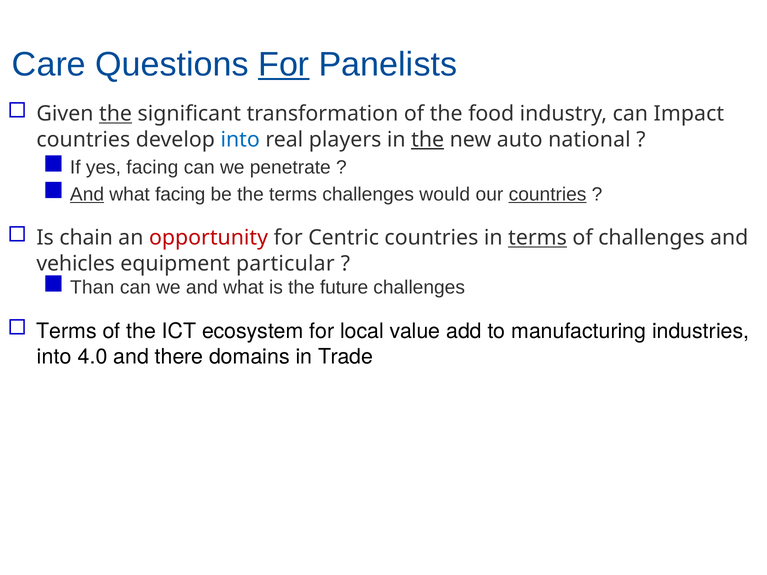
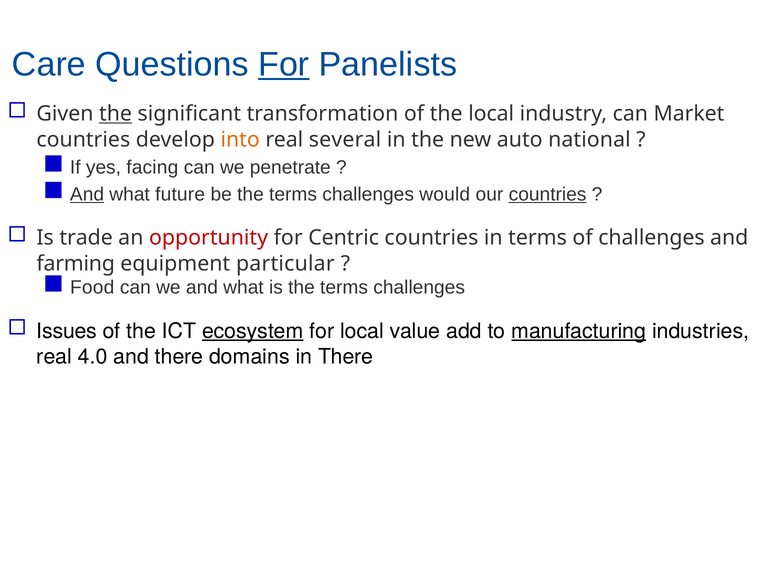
the food: food -> local
Impact: Impact -> Market
into at (240, 140) colour: blue -> orange
players: players -> several
the at (428, 140) underline: present -> none
what facing: facing -> future
chain: chain -> trade
terms at (538, 238) underline: present -> none
vehicles: vehicles -> farming
Than: Than -> Food
is the future: future -> terms
Terms at (67, 331): Terms -> Issues
ecosystem underline: none -> present
manufacturing underline: none -> present
into at (54, 357): into -> real
in Trade: Trade -> There
